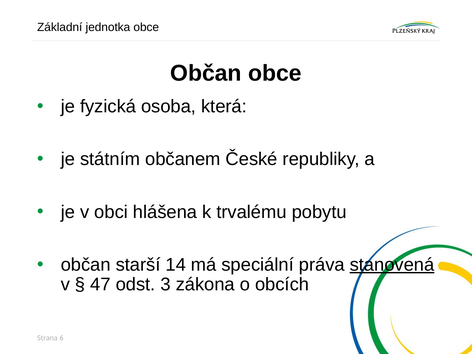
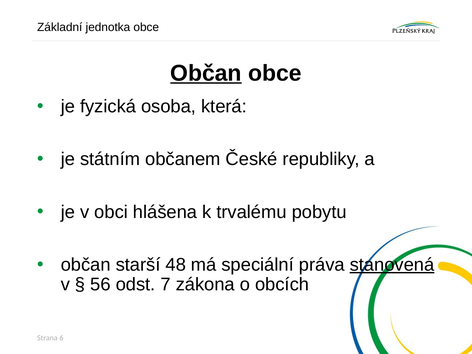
Občan at (206, 73) underline: none -> present
14: 14 -> 48
47: 47 -> 56
3: 3 -> 7
